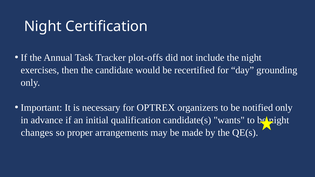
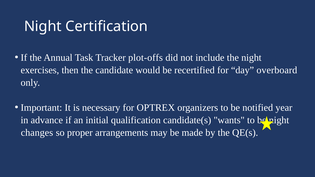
grounding: grounding -> overboard
notified only: only -> year
